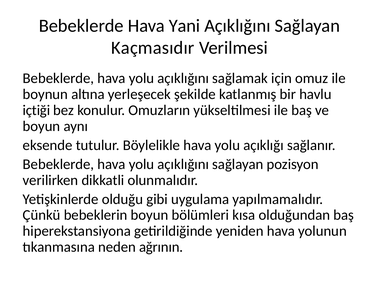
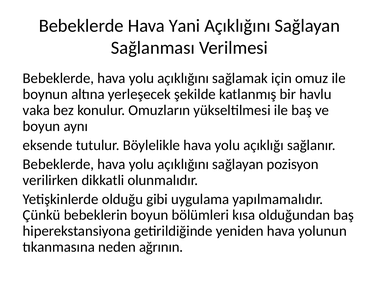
Kaçmasıdır: Kaçmasıdır -> Sağlanması
içtiği: içtiği -> vaka
